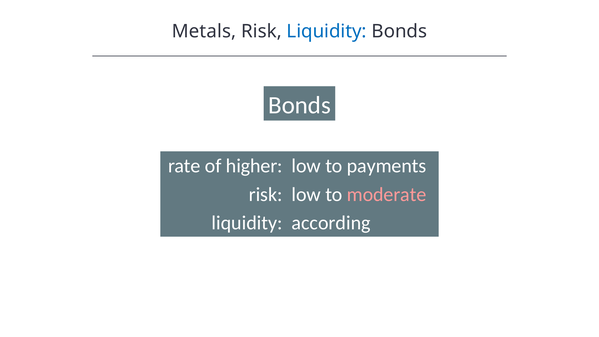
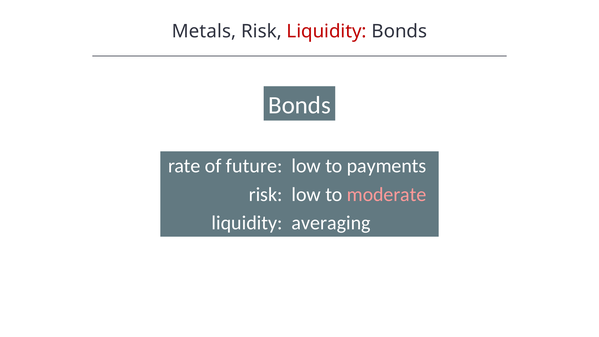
Liquidity at (327, 31) colour: blue -> red
higher: higher -> future
according: according -> averaging
